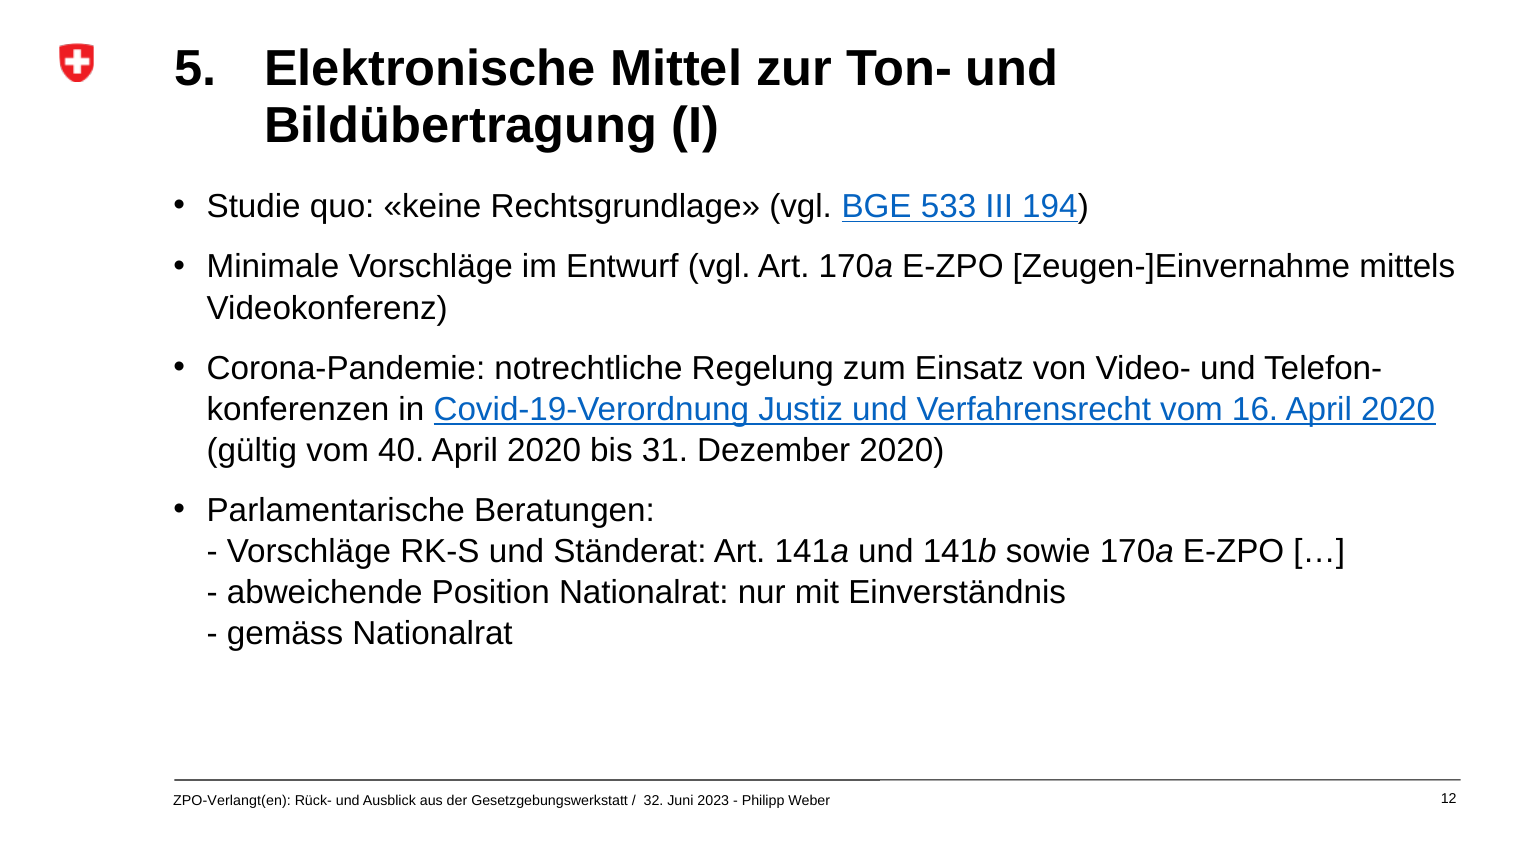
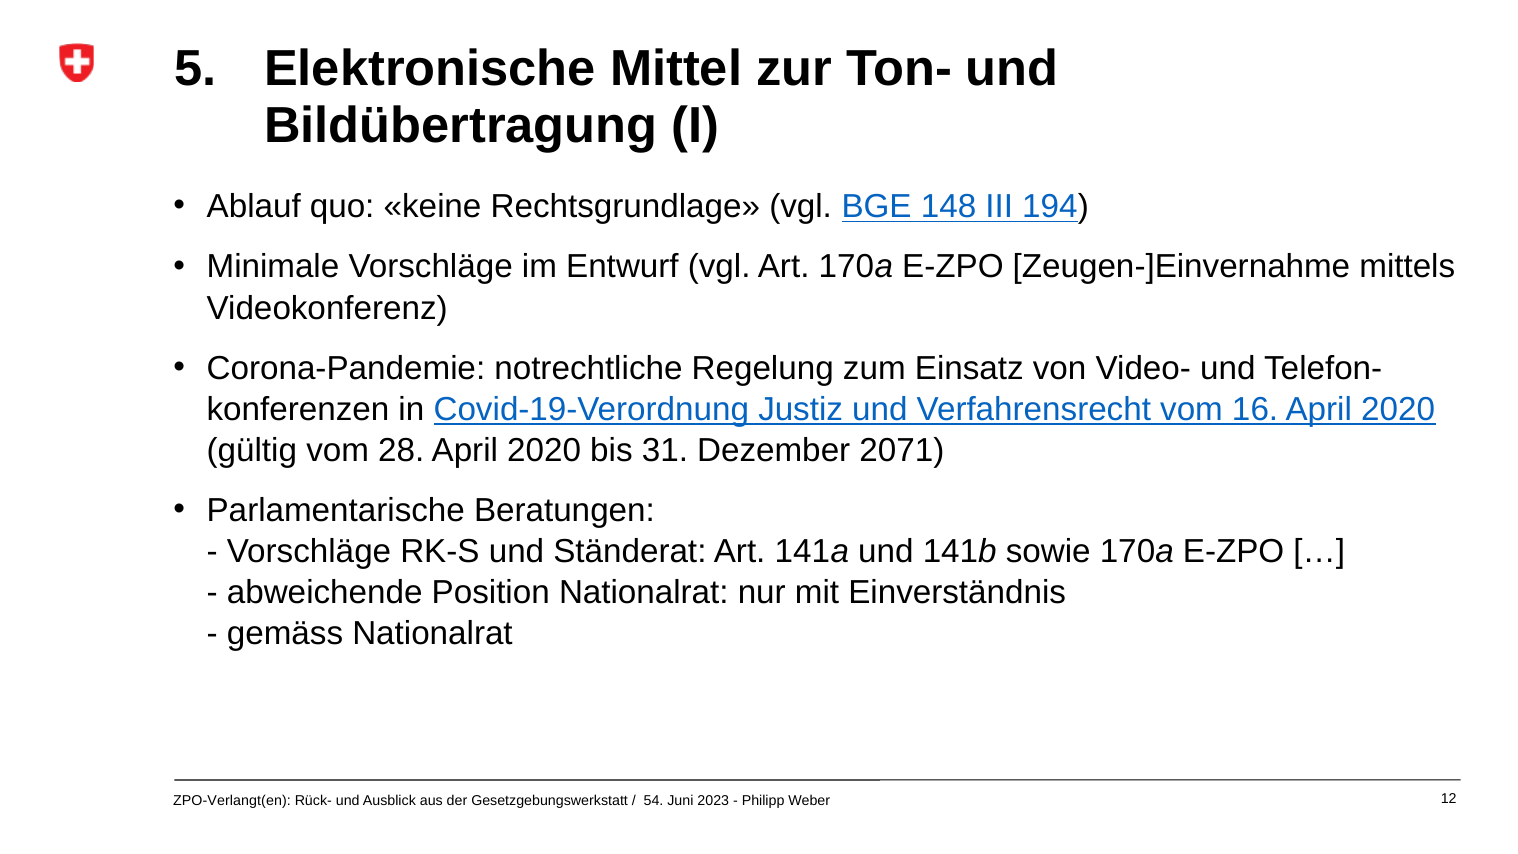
Studie: Studie -> Ablauf
533: 533 -> 148
40: 40 -> 28
Dezember 2020: 2020 -> 2071
32: 32 -> 54
